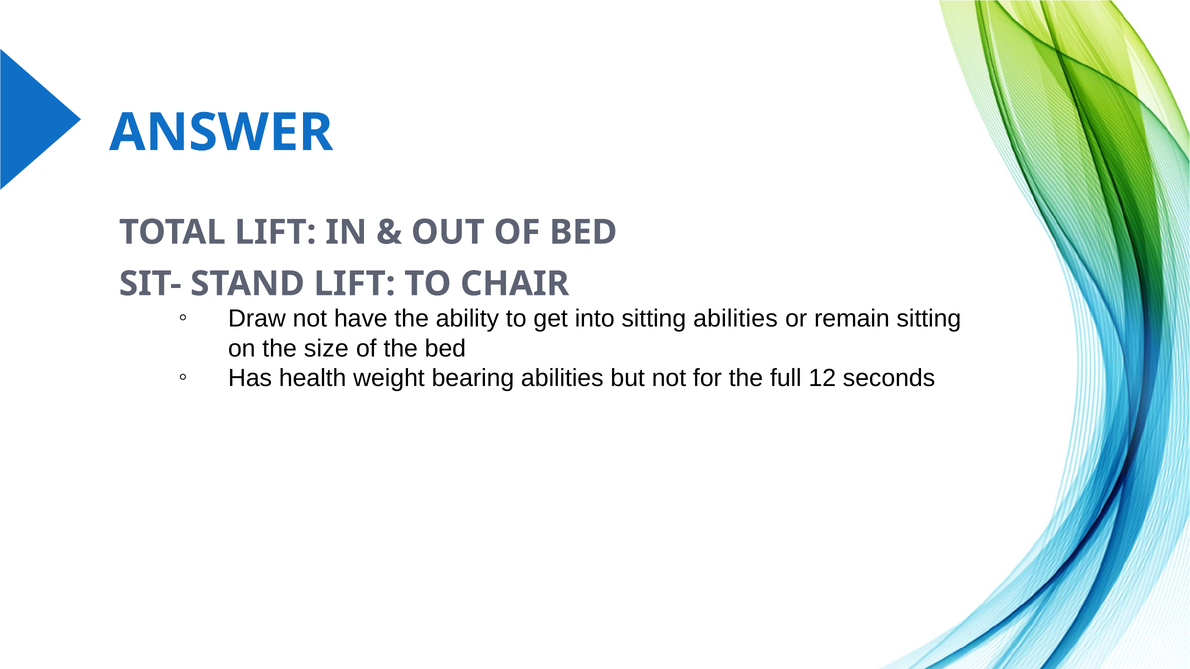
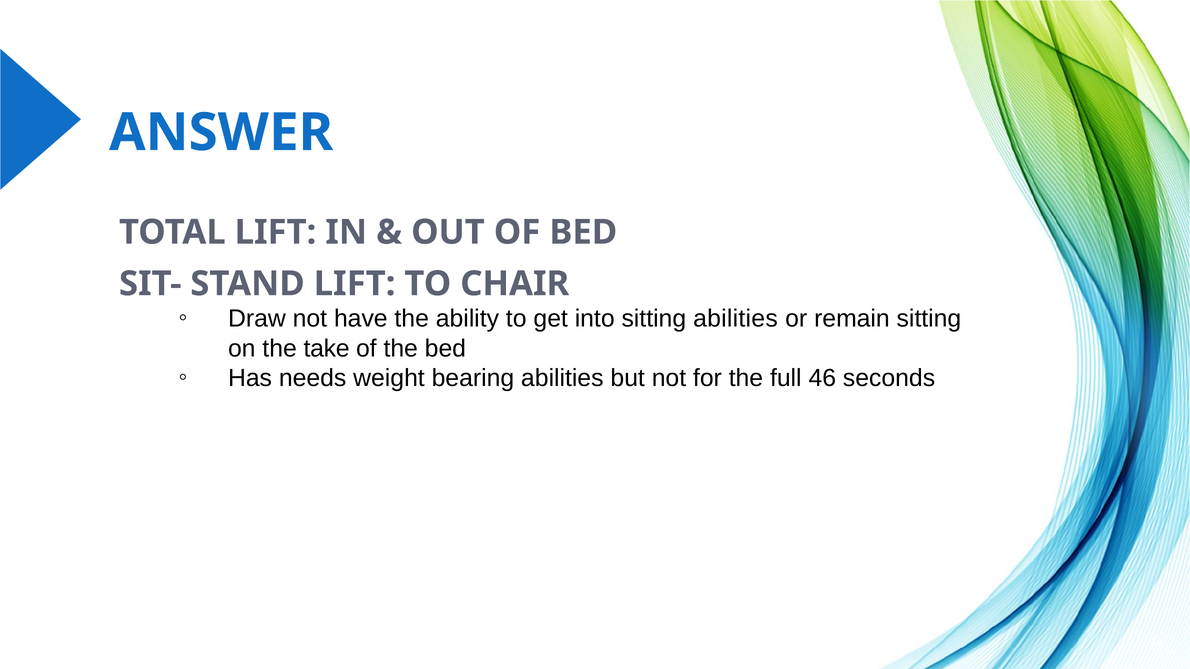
size: size -> take
health: health -> needs
12: 12 -> 46
